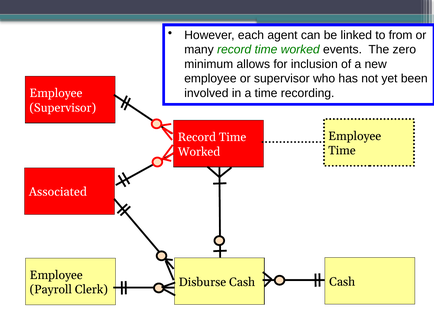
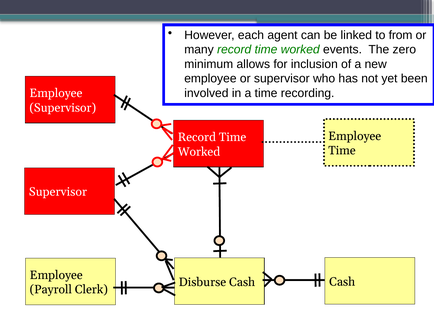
Associated at (58, 192): Associated -> Supervisor
